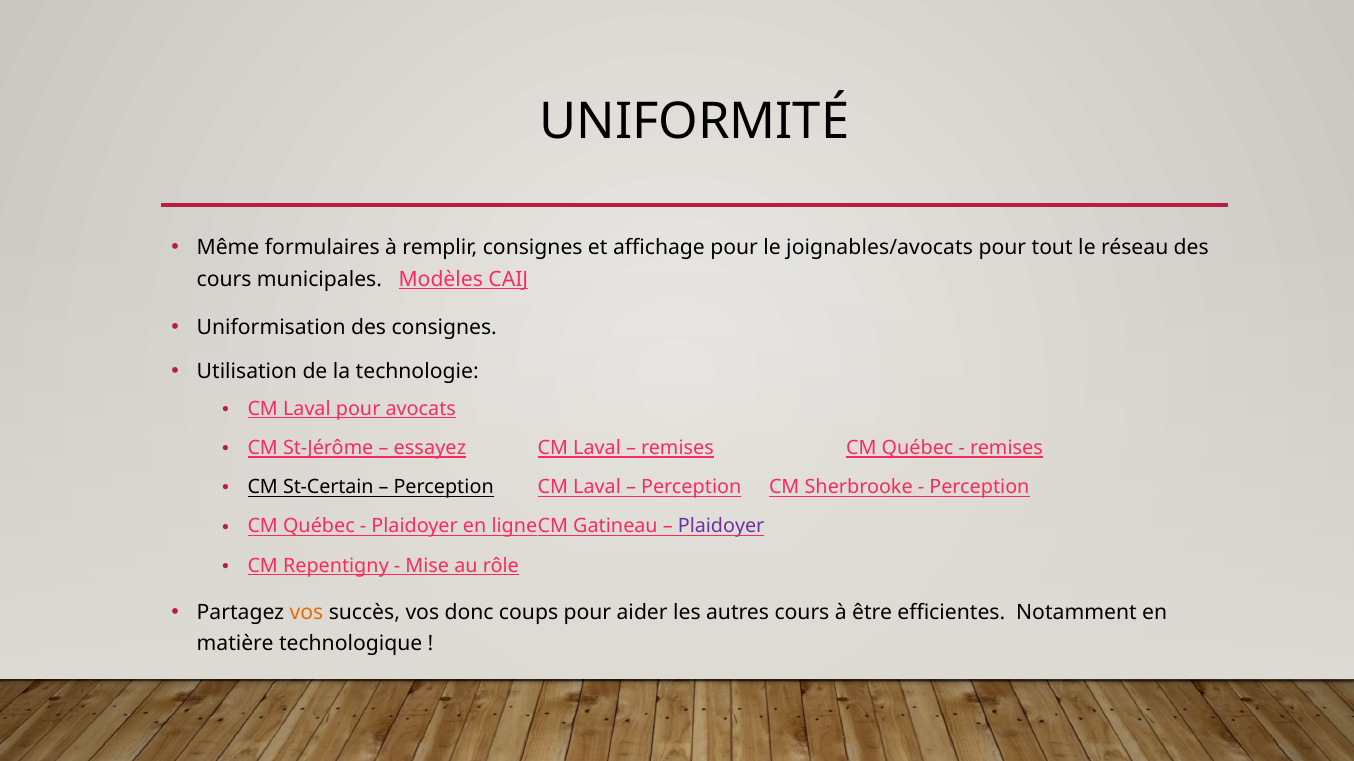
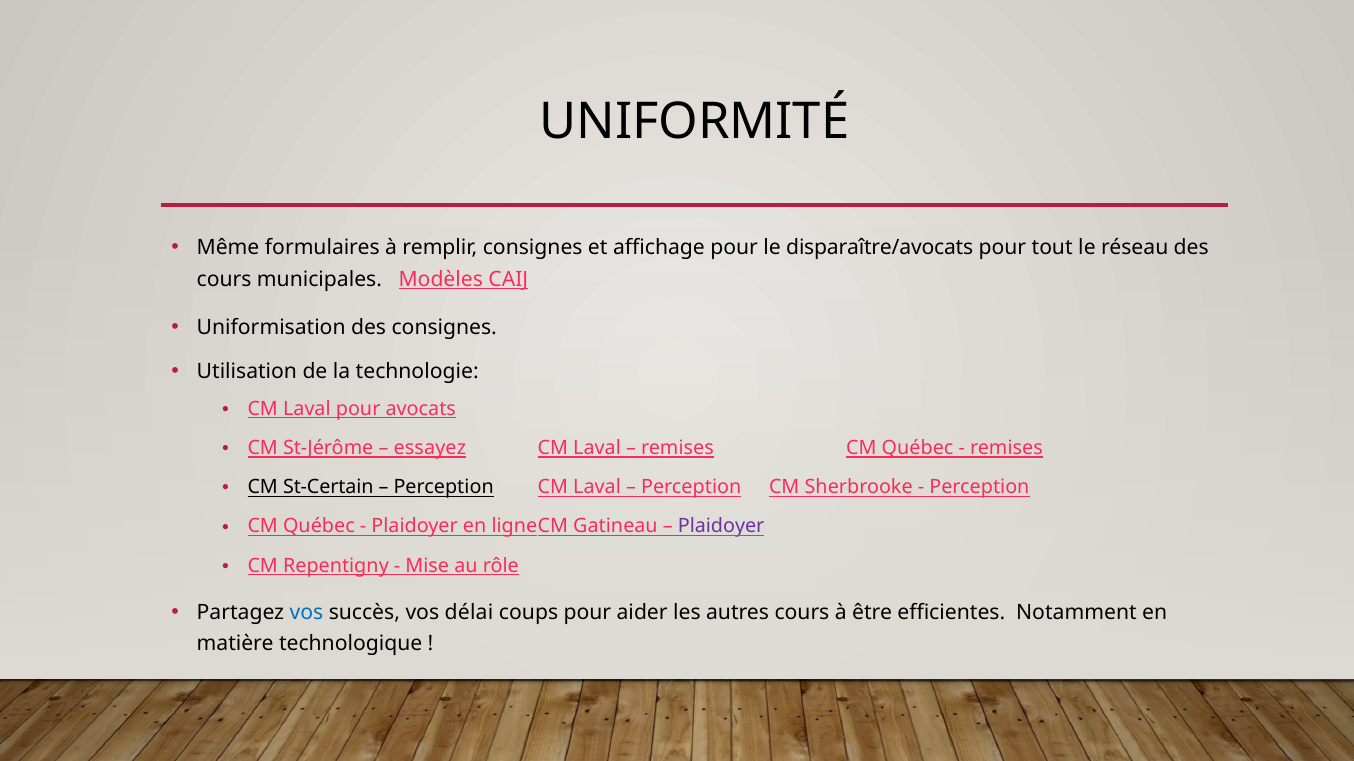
joignables/avocats: joignables/avocats -> disparaître/avocats
vos at (307, 613) colour: orange -> blue
donc: donc -> délai
